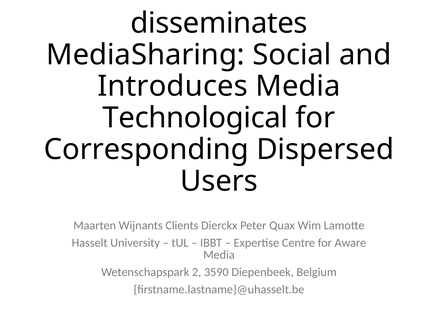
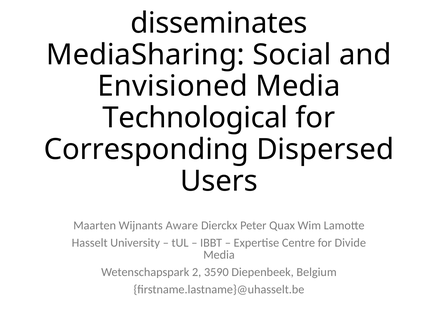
Introduces: Introduces -> Envisioned
Clients: Clients -> Aware
Aware: Aware -> Divide
